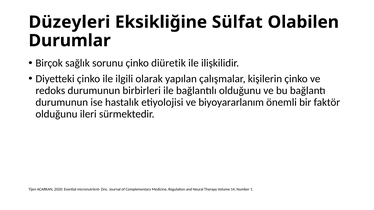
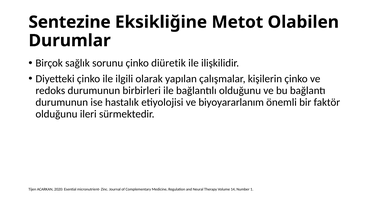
Düzeyleri: Düzeyleri -> Sentezine
Sülfat: Sülfat -> Metot
